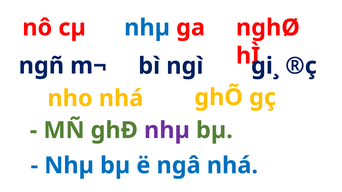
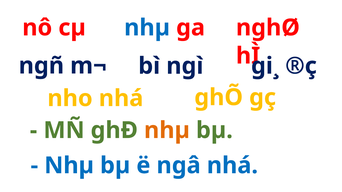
nhµ at (167, 131) colour: purple -> orange
